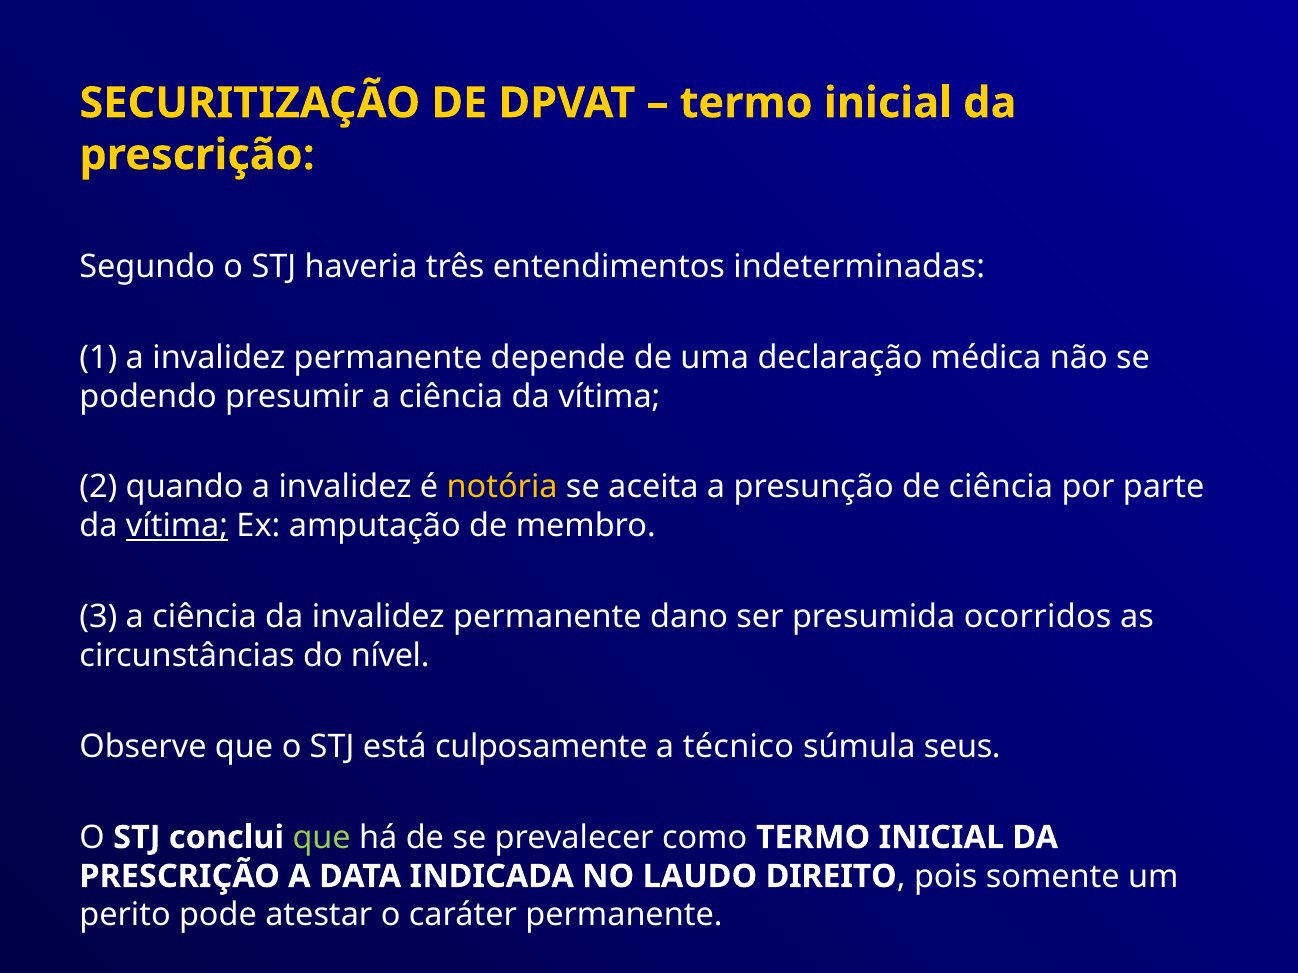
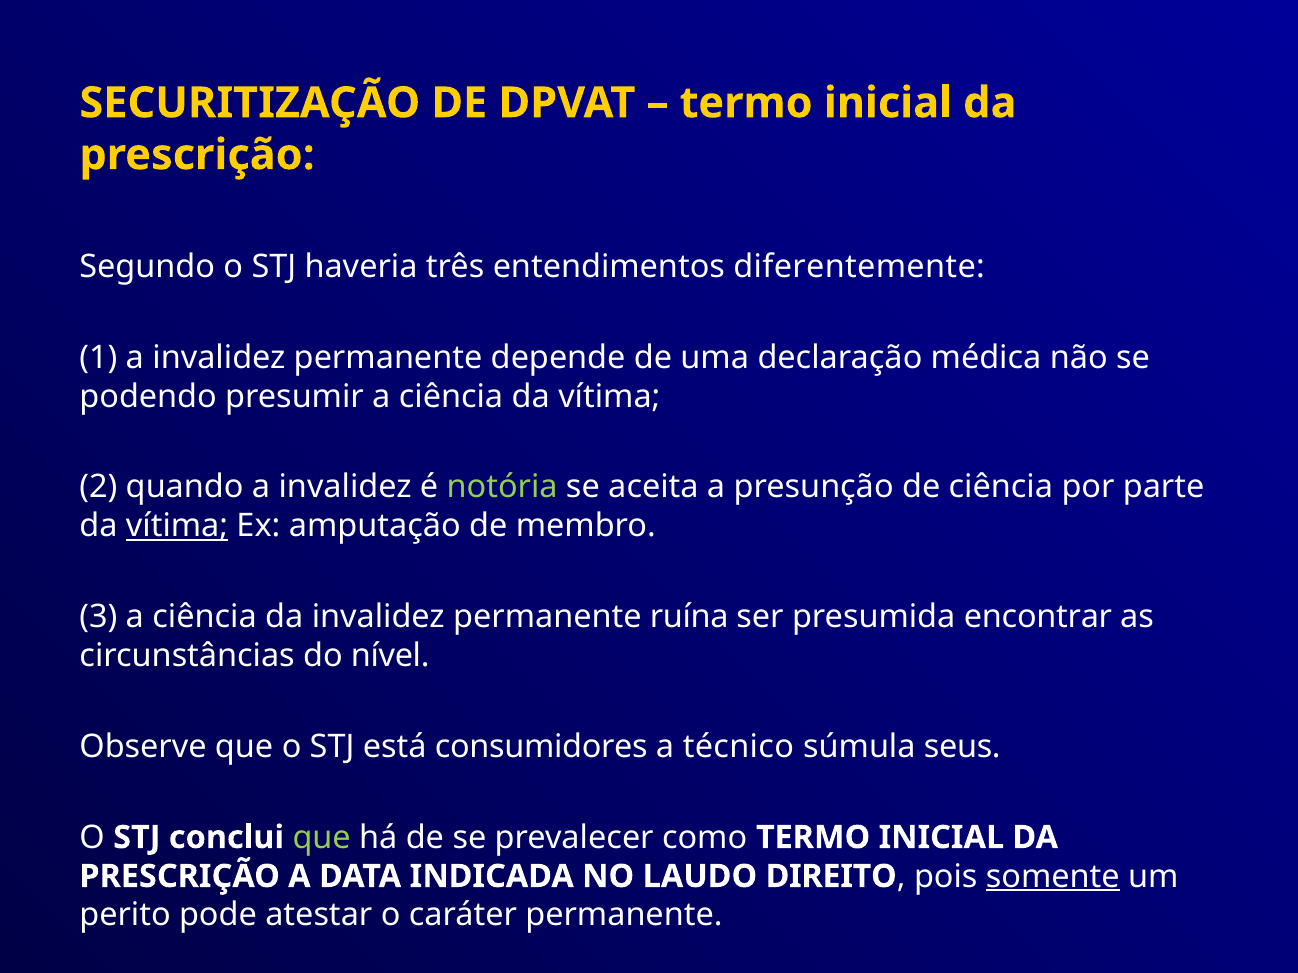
indeterminadas: indeterminadas -> diferentemente
notória colour: yellow -> light green
dano: dano -> ruína
ocorridos: ocorridos -> encontrar
culposamente: culposamente -> consumidores
somente underline: none -> present
